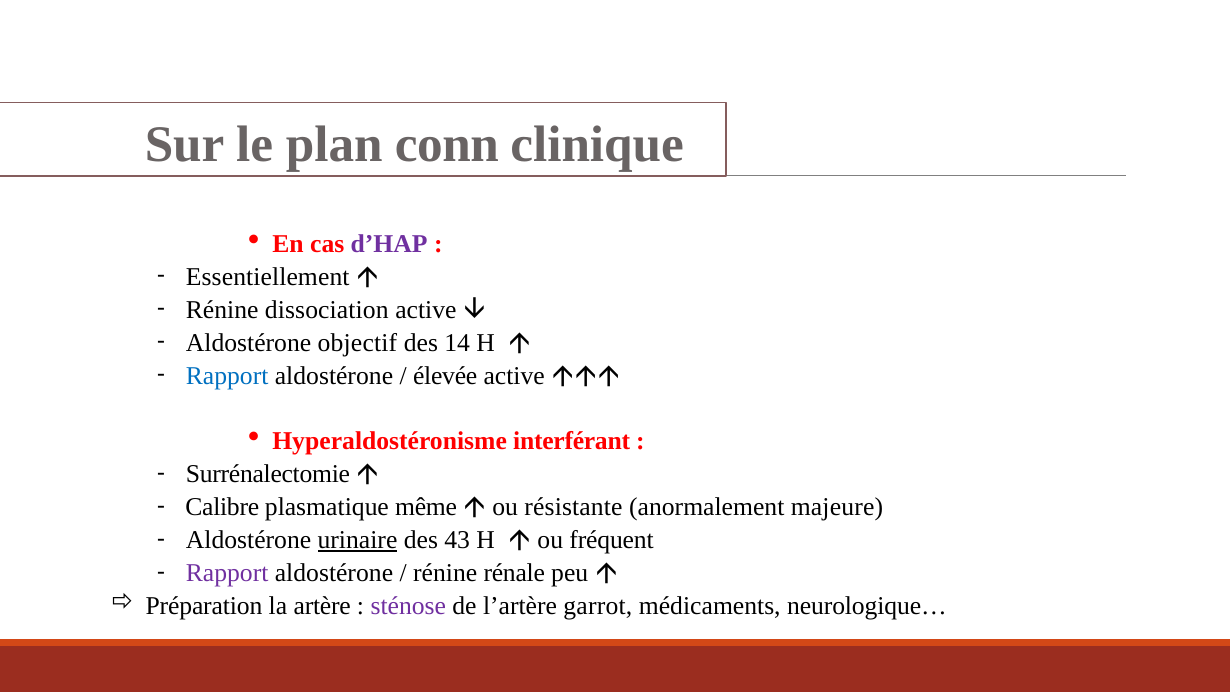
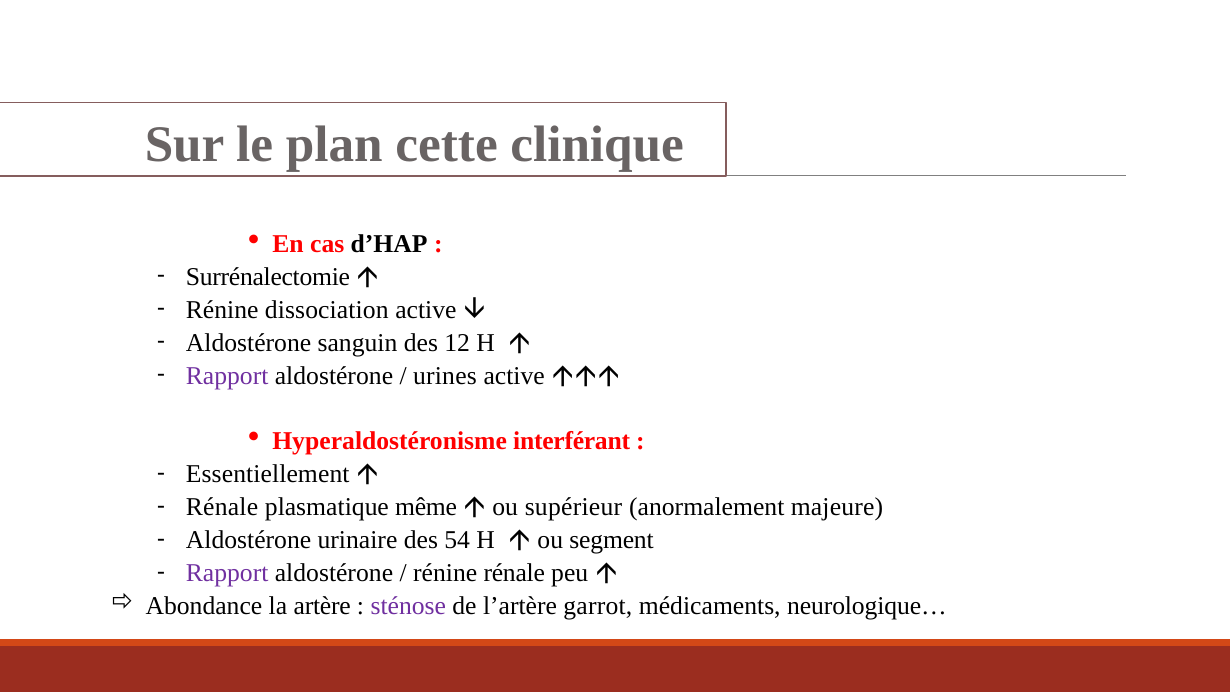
conn: conn -> cette
d’HAP colour: purple -> black
Essentiellement: Essentiellement -> Surrénalectomie
objectif: objectif -> sanguin
14: 14 -> 12
Rapport at (227, 376) colour: blue -> purple
élevée: élevée -> urines
Surrénalectomie: Surrénalectomie -> Essentiellement
Calibre at (222, 507): Calibre -> Rénale
résistante: résistante -> supérieur
urinaire underline: present -> none
43: 43 -> 54
fréquent: fréquent -> segment
Préparation: Préparation -> Abondance
